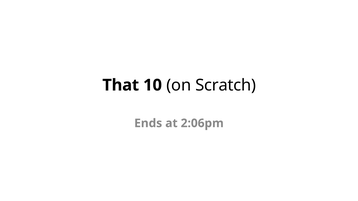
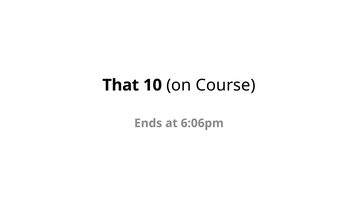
Scratch: Scratch -> Course
2:06pm: 2:06pm -> 6:06pm
